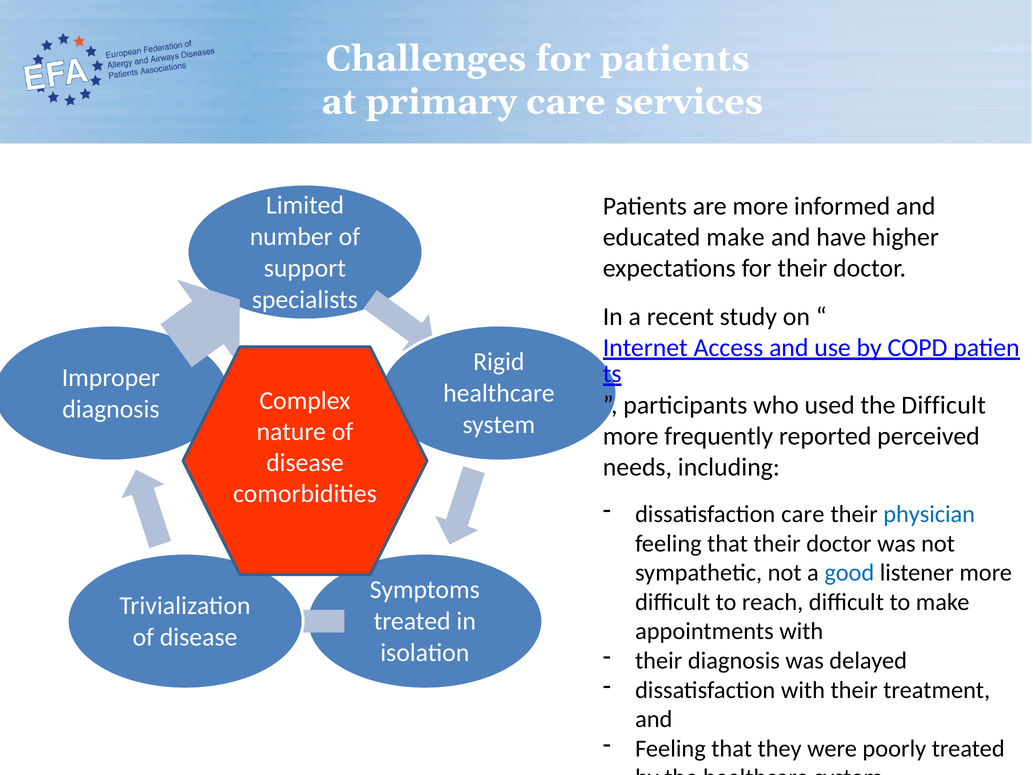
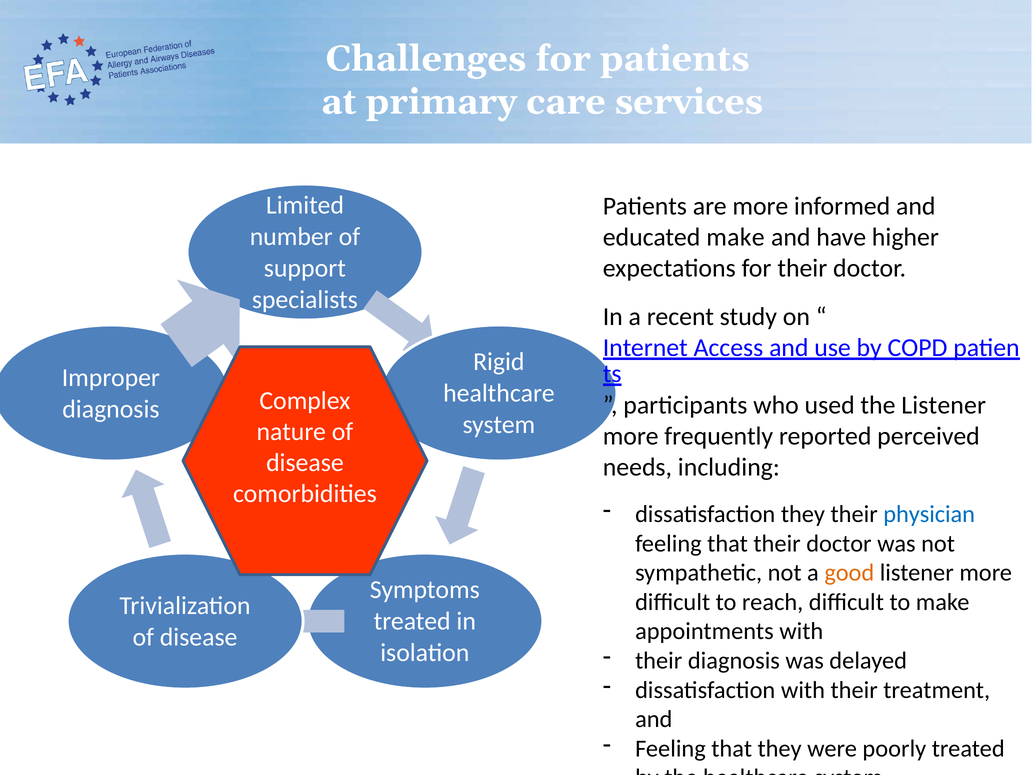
the Difficult: Difficult -> Listener
dissatisfaction care: care -> they
good colour: blue -> orange
